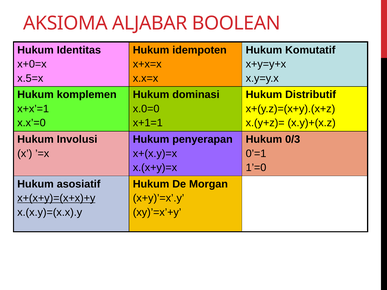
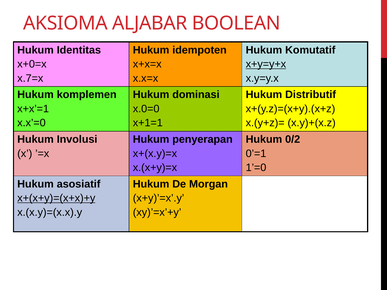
x+y=y+x underline: none -> present
x.5=x: x.5=x -> x.7=x
0/3: 0/3 -> 0/2
